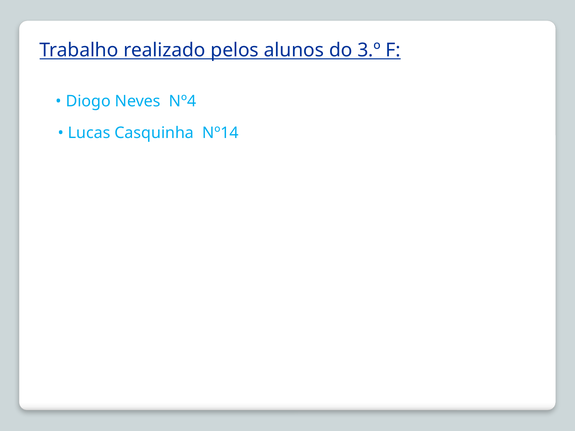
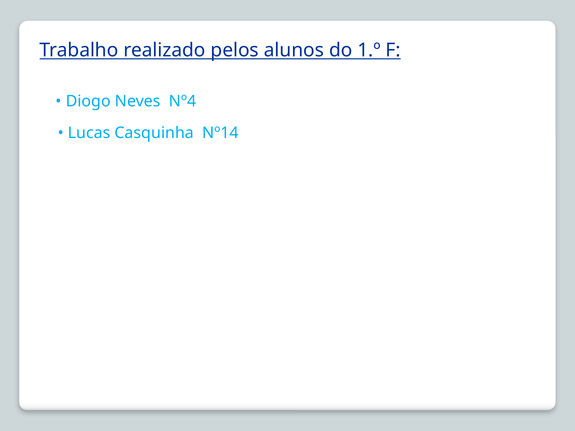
3.º: 3.º -> 1.º
